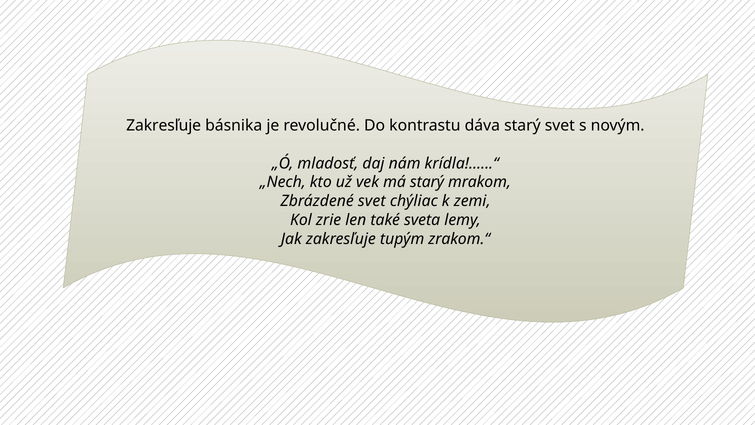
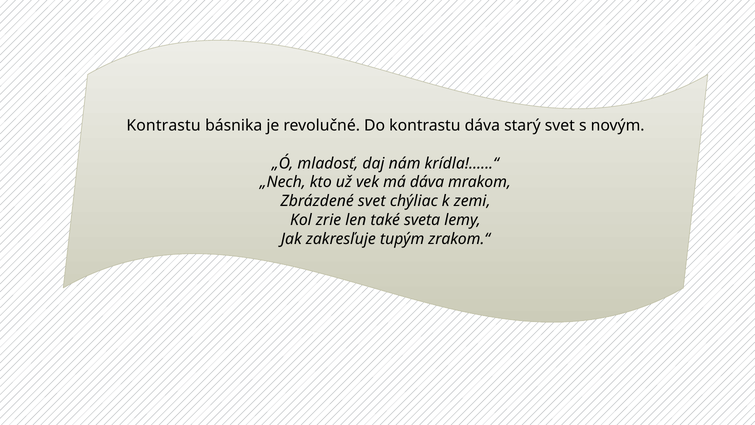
Zakresľuje at (164, 126): Zakresľuje -> Kontrastu
má starý: starý -> dáva
